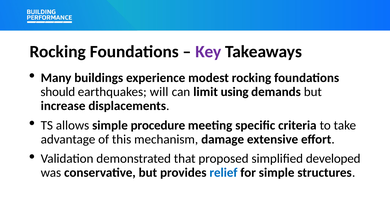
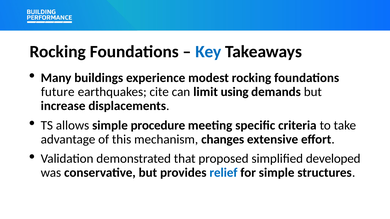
Key colour: purple -> blue
should: should -> future
will: will -> cite
damage: damage -> changes
